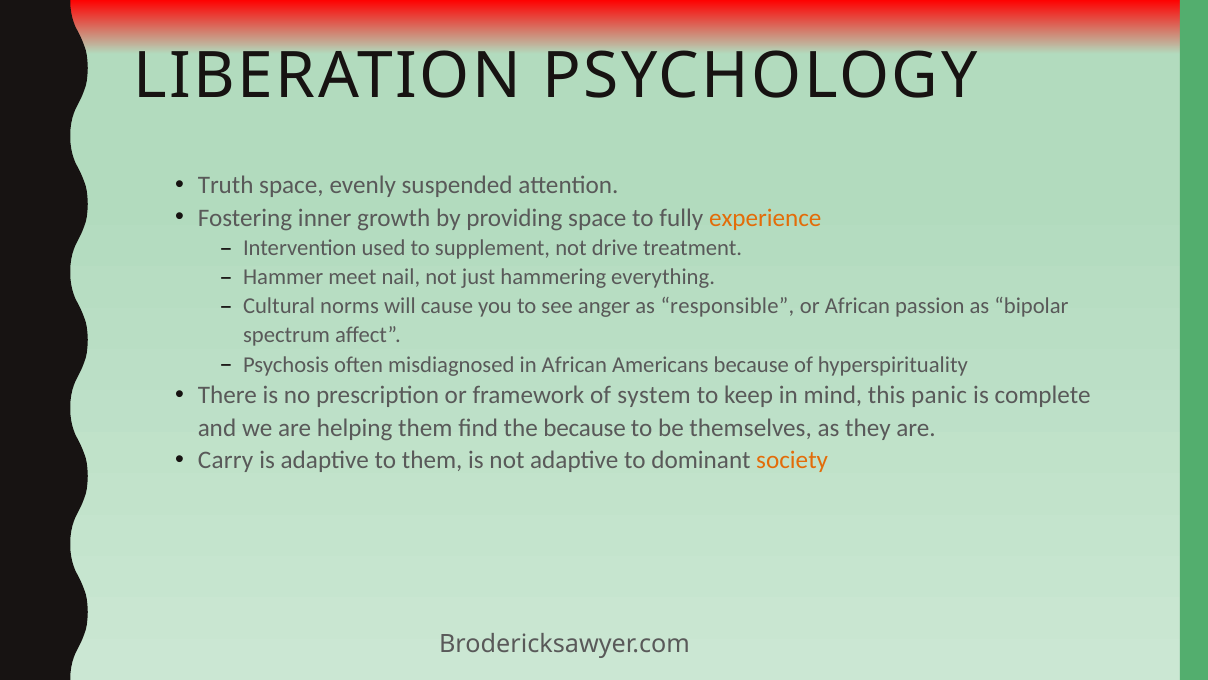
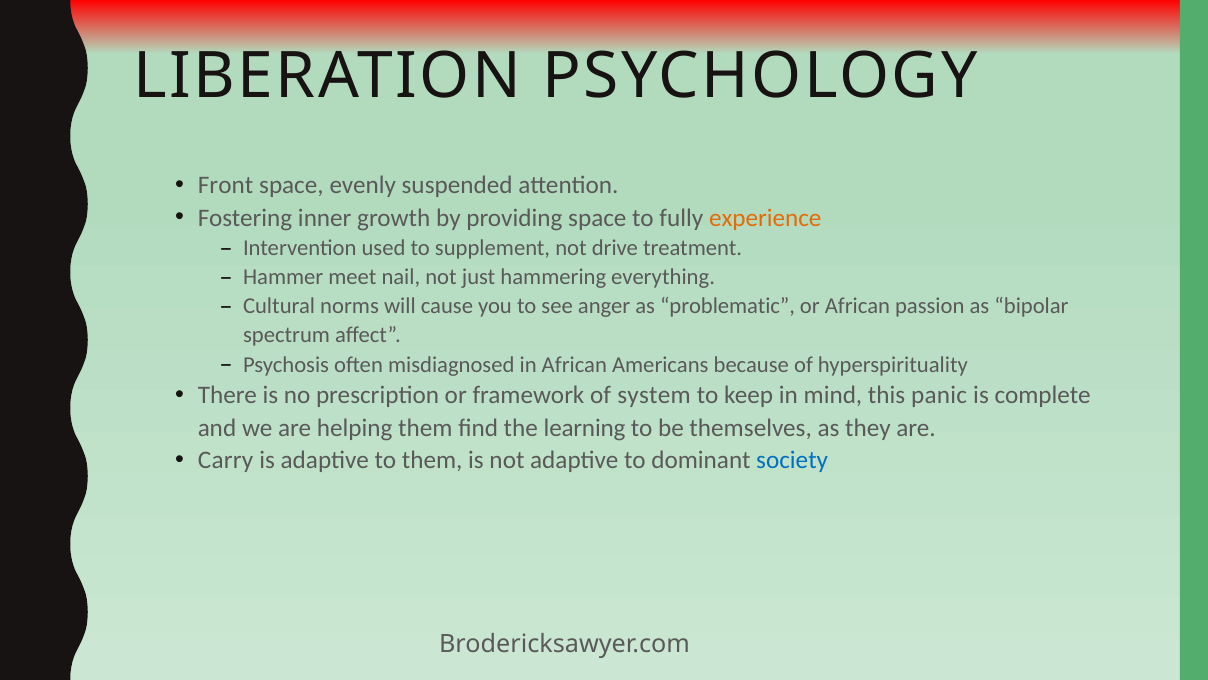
Truth: Truth -> Front
responsible: responsible -> problematic
the because: because -> learning
society colour: orange -> blue
